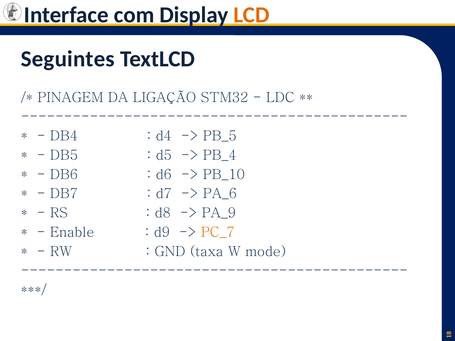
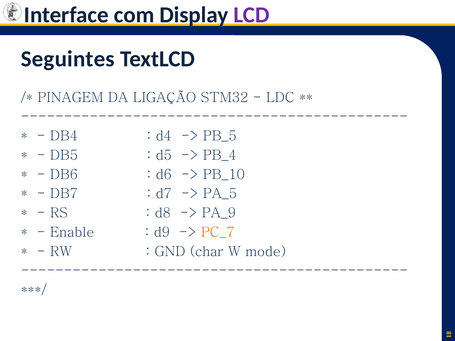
LCD colour: orange -> purple
PA_6: PA_6 -> PA_5
taxa: taxa -> char
